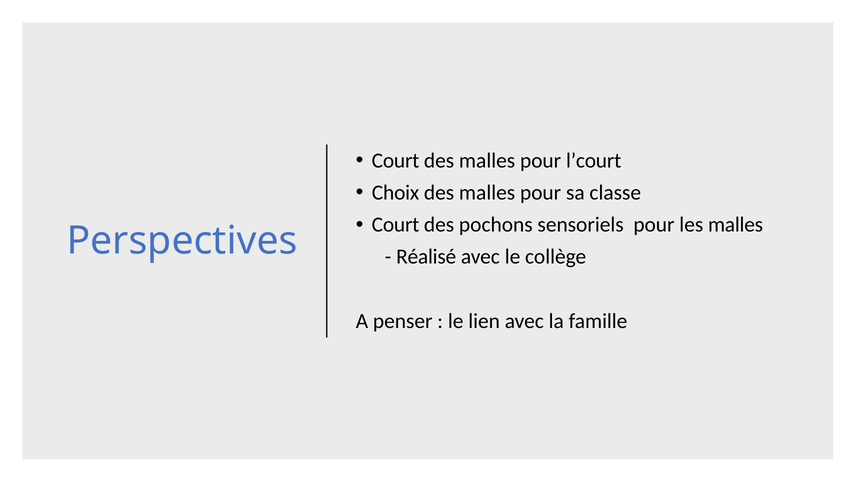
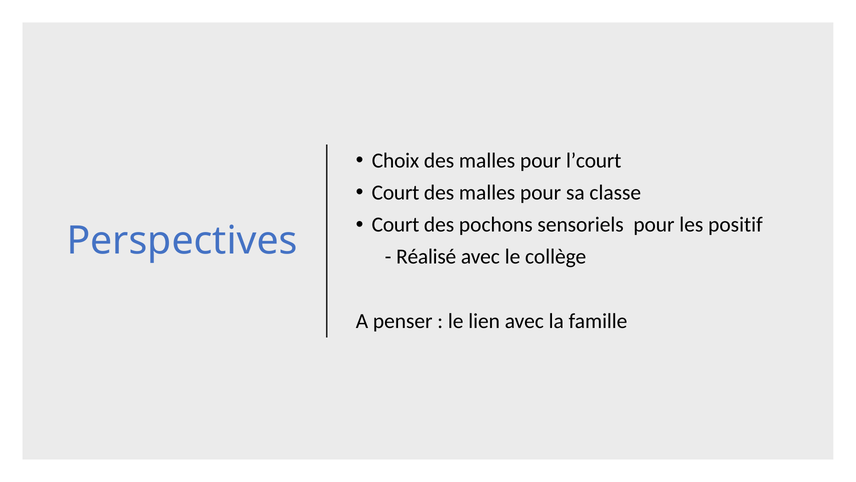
Court at (396, 161): Court -> Choix
Choix at (396, 193): Choix -> Court
les malles: malles -> positif
